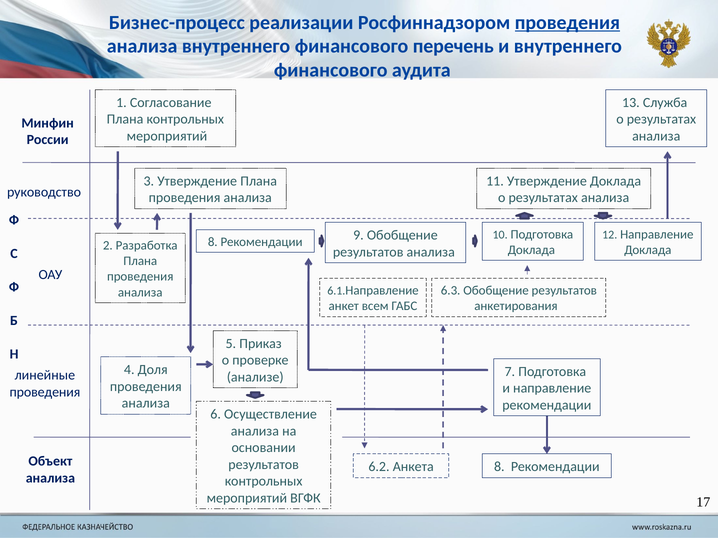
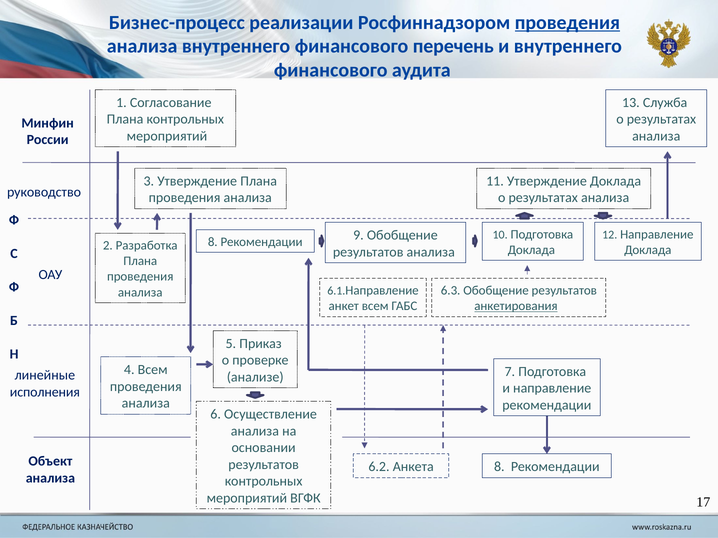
анкетирования underline: none -> present
4 Доля: Доля -> Всем
проведения at (45, 392): проведения -> исполнения
